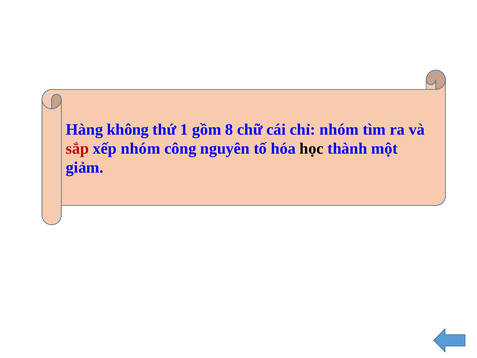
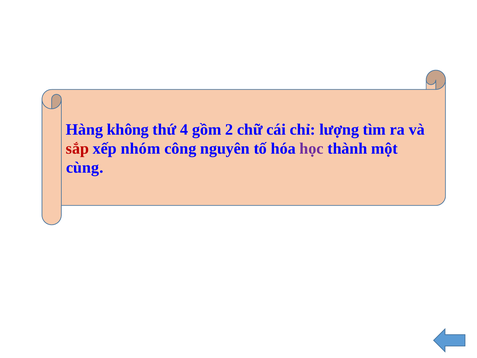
1: 1 -> 4
8: 8 -> 2
chỉ nhóm: nhóm -> lượng
học colour: black -> purple
giảm: giảm -> cùng
